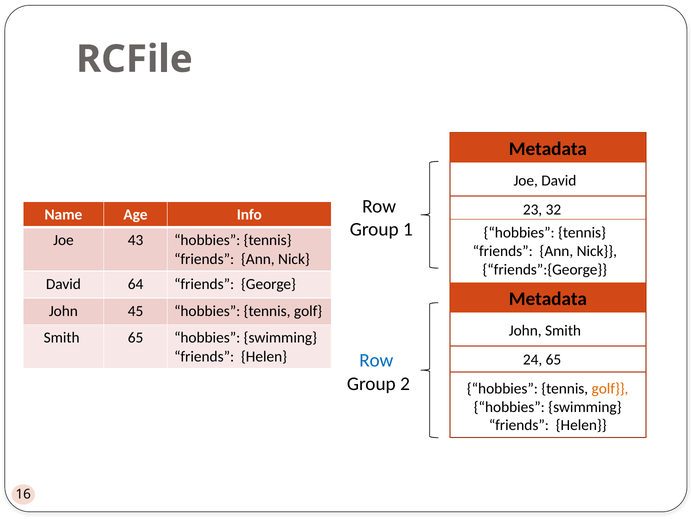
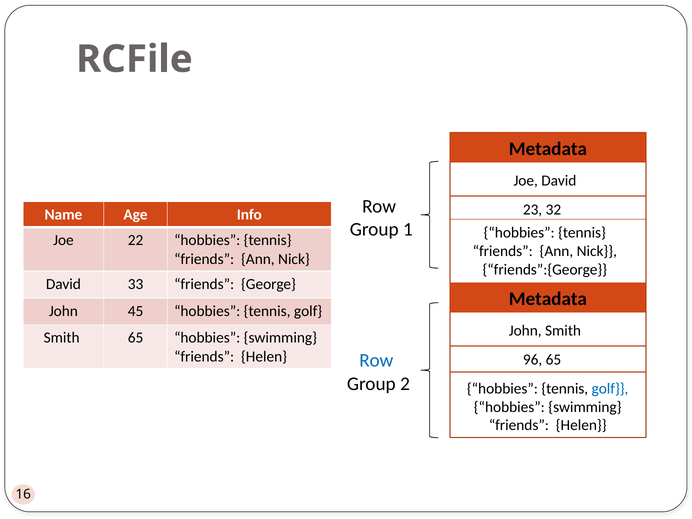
43: 43 -> 22
64: 64 -> 33
24: 24 -> 96
golf at (610, 389) colour: orange -> blue
